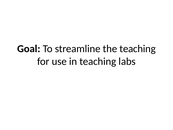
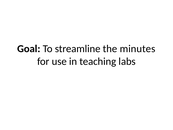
the teaching: teaching -> minutes
